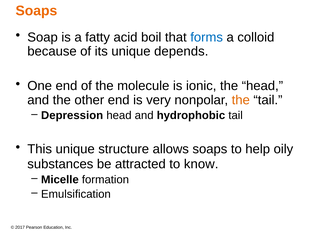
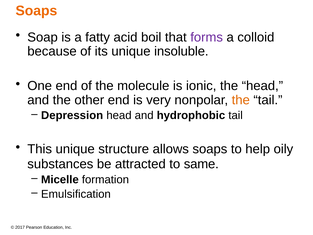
forms colour: blue -> purple
depends: depends -> insoluble
know: know -> same
